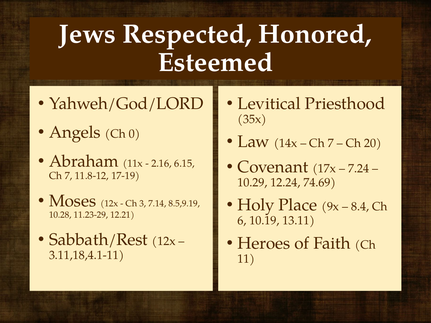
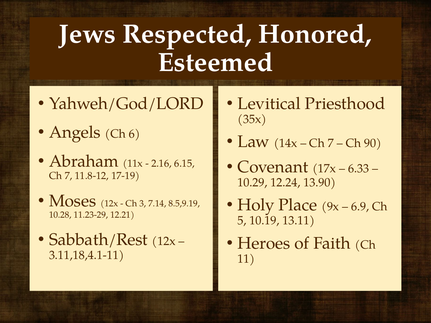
0: 0 -> 6
20: 20 -> 90
7.24: 7.24 -> 6.33
74.69: 74.69 -> 13.90
8.4: 8.4 -> 6.9
6: 6 -> 5
